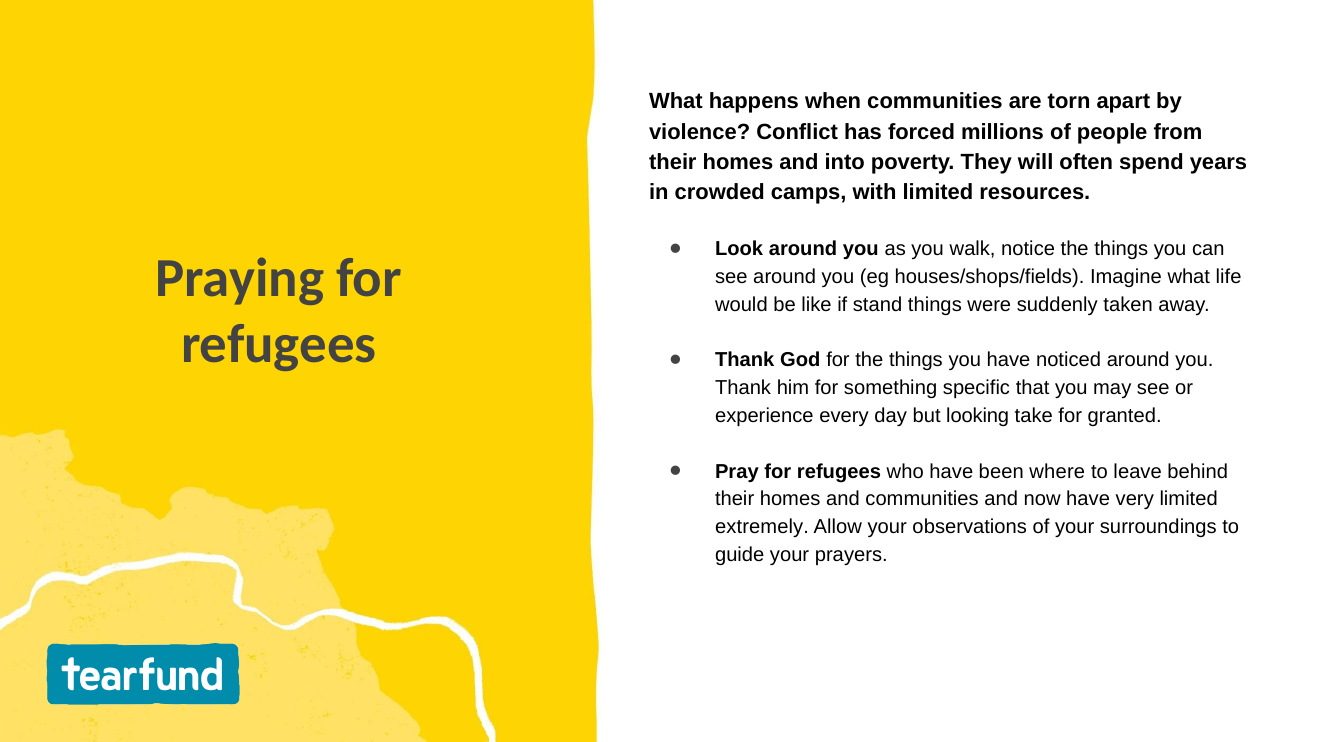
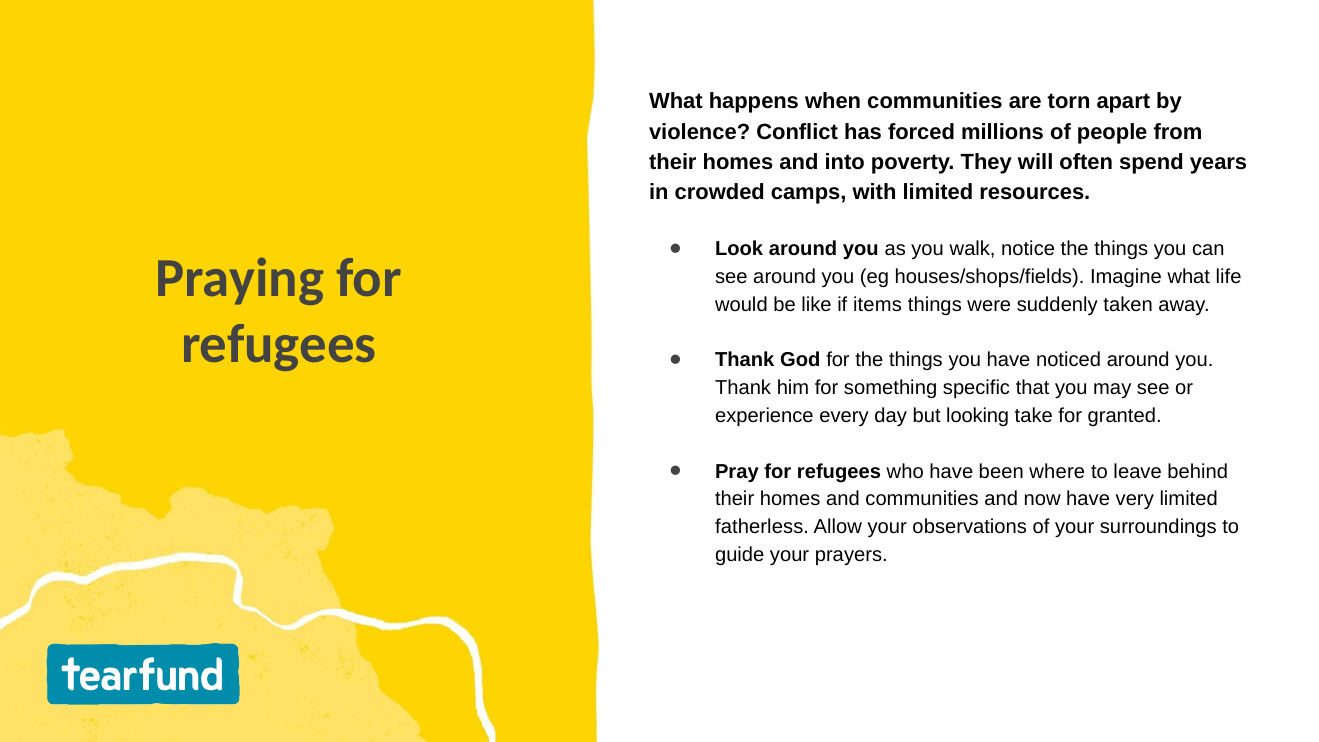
stand: stand -> items
extremely: extremely -> fatherless
